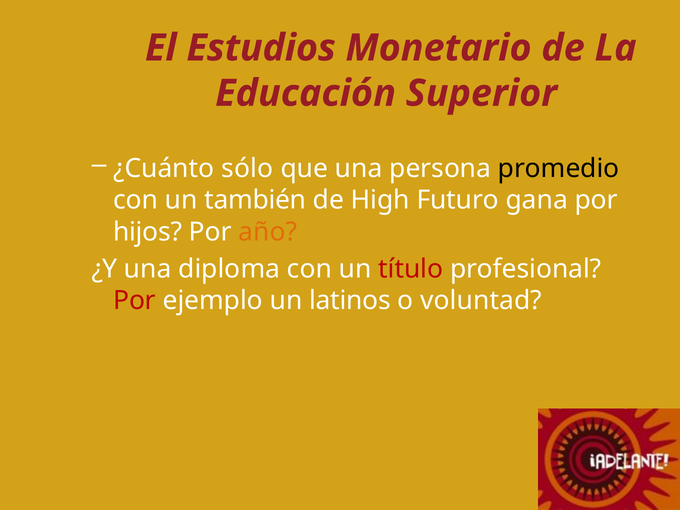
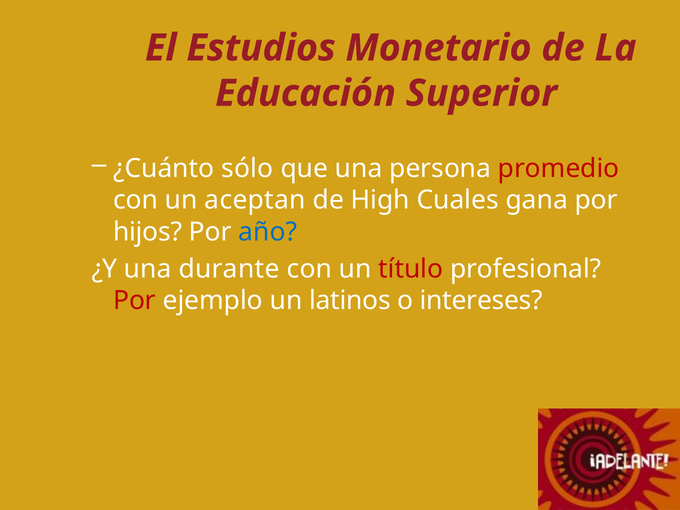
promedio colour: black -> red
también: también -> aceptan
Futuro: Futuro -> Cuales
año colour: orange -> blue
diploma: diploma -> durante
voluntad: voluntad -> intereses
